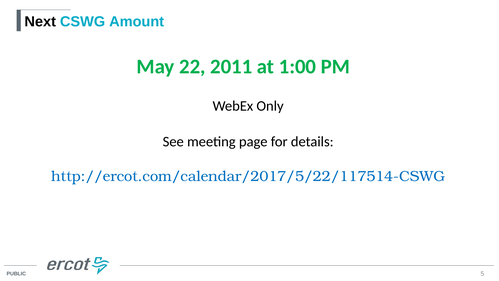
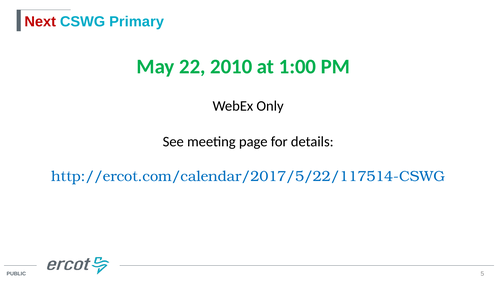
Next colour: black -> red
Amount: Amount -> Primary
2011: 2011 -> 2010
